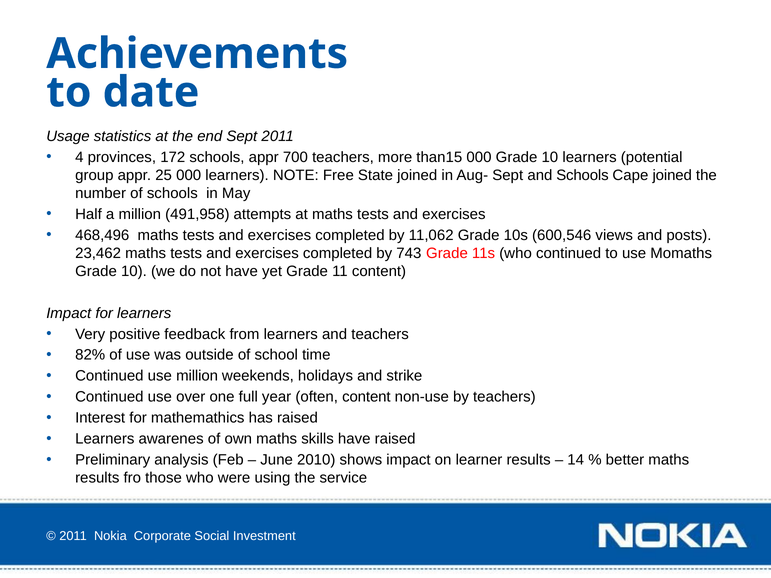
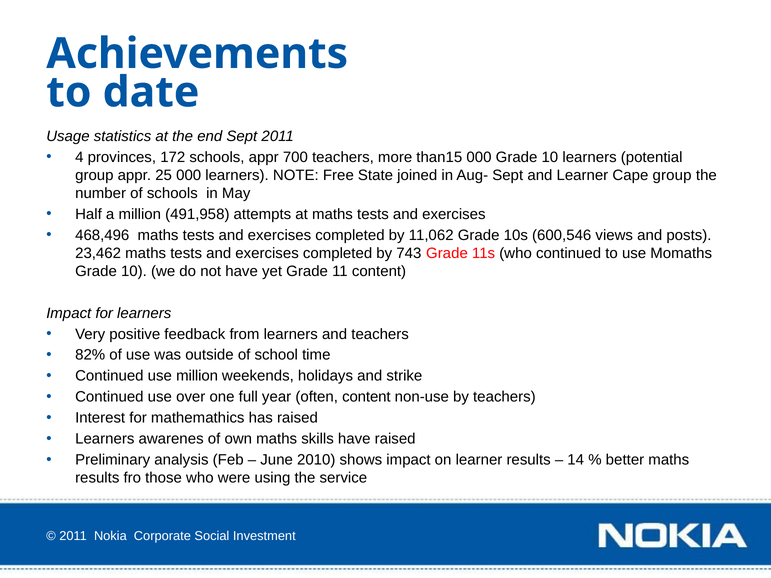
and Schools: Schools -> Learner
Cape joined: joined -> group
